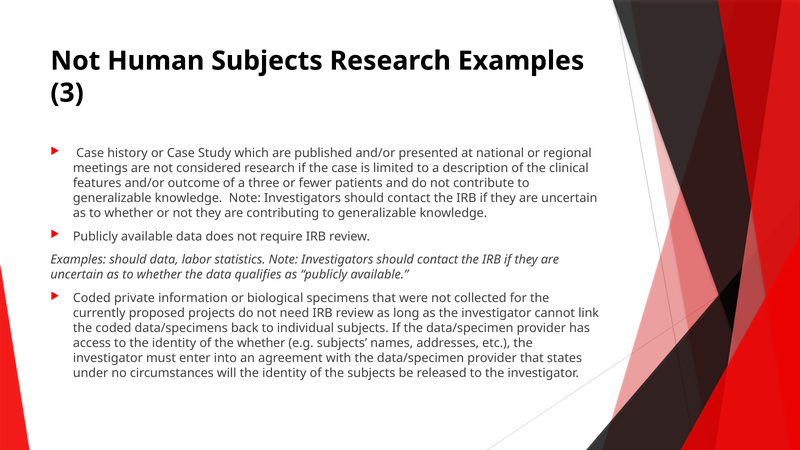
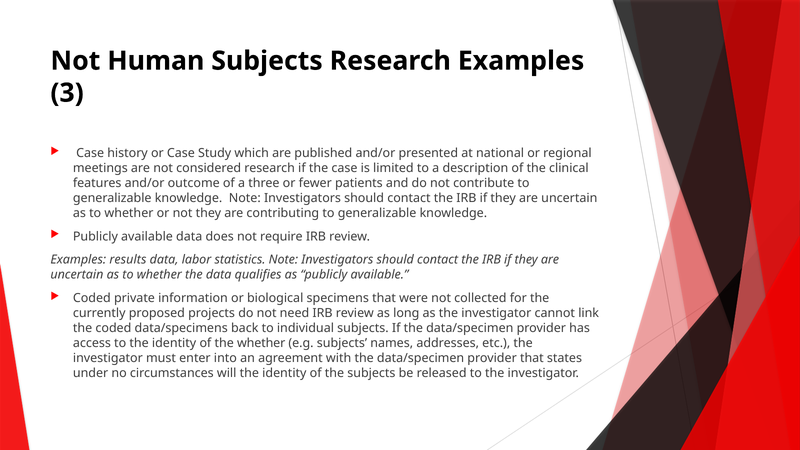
Examples should: should -> results
